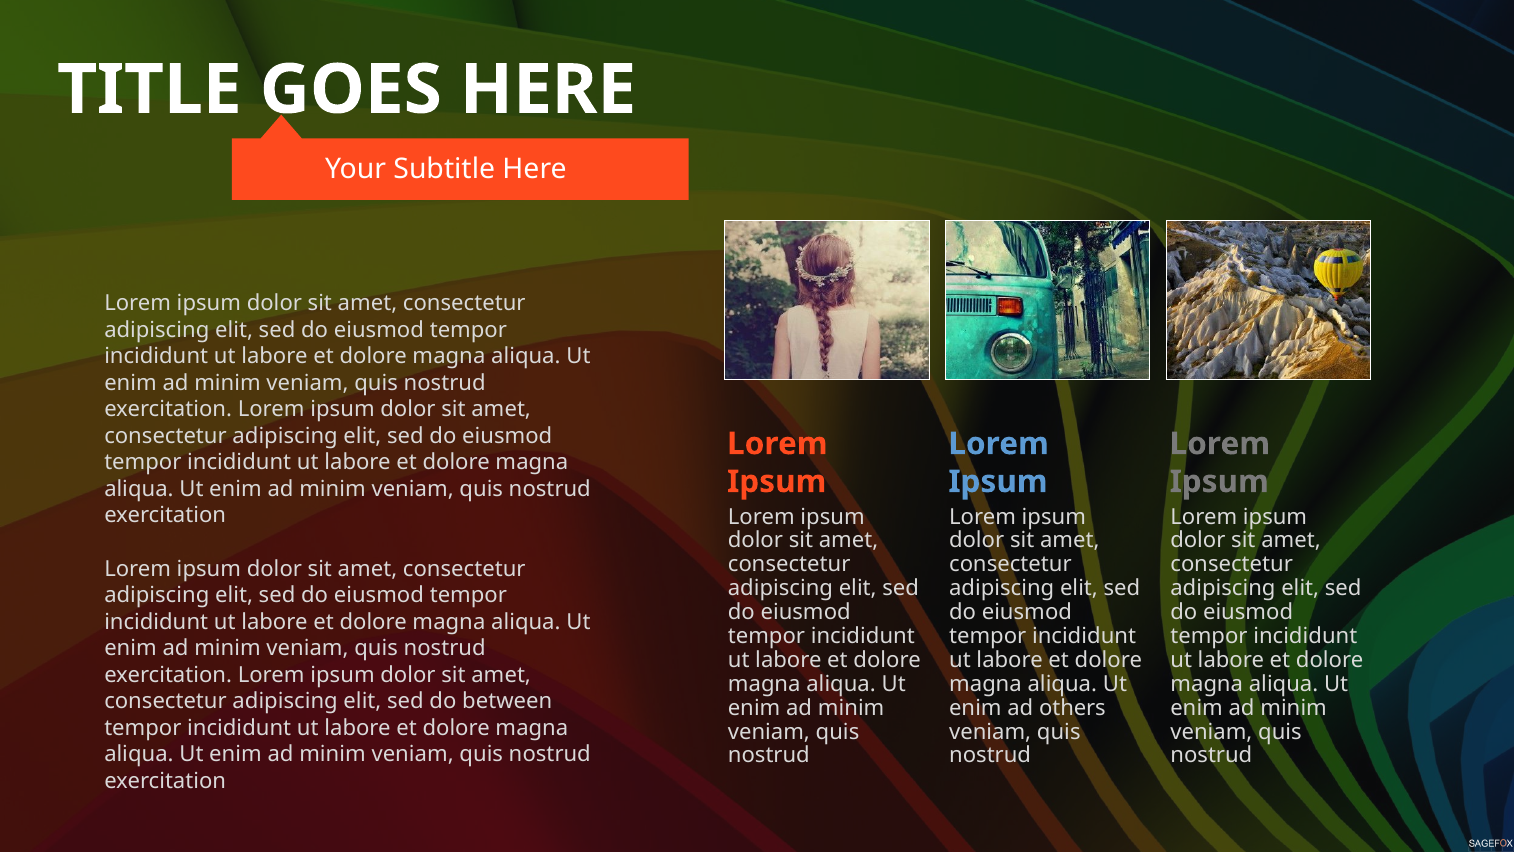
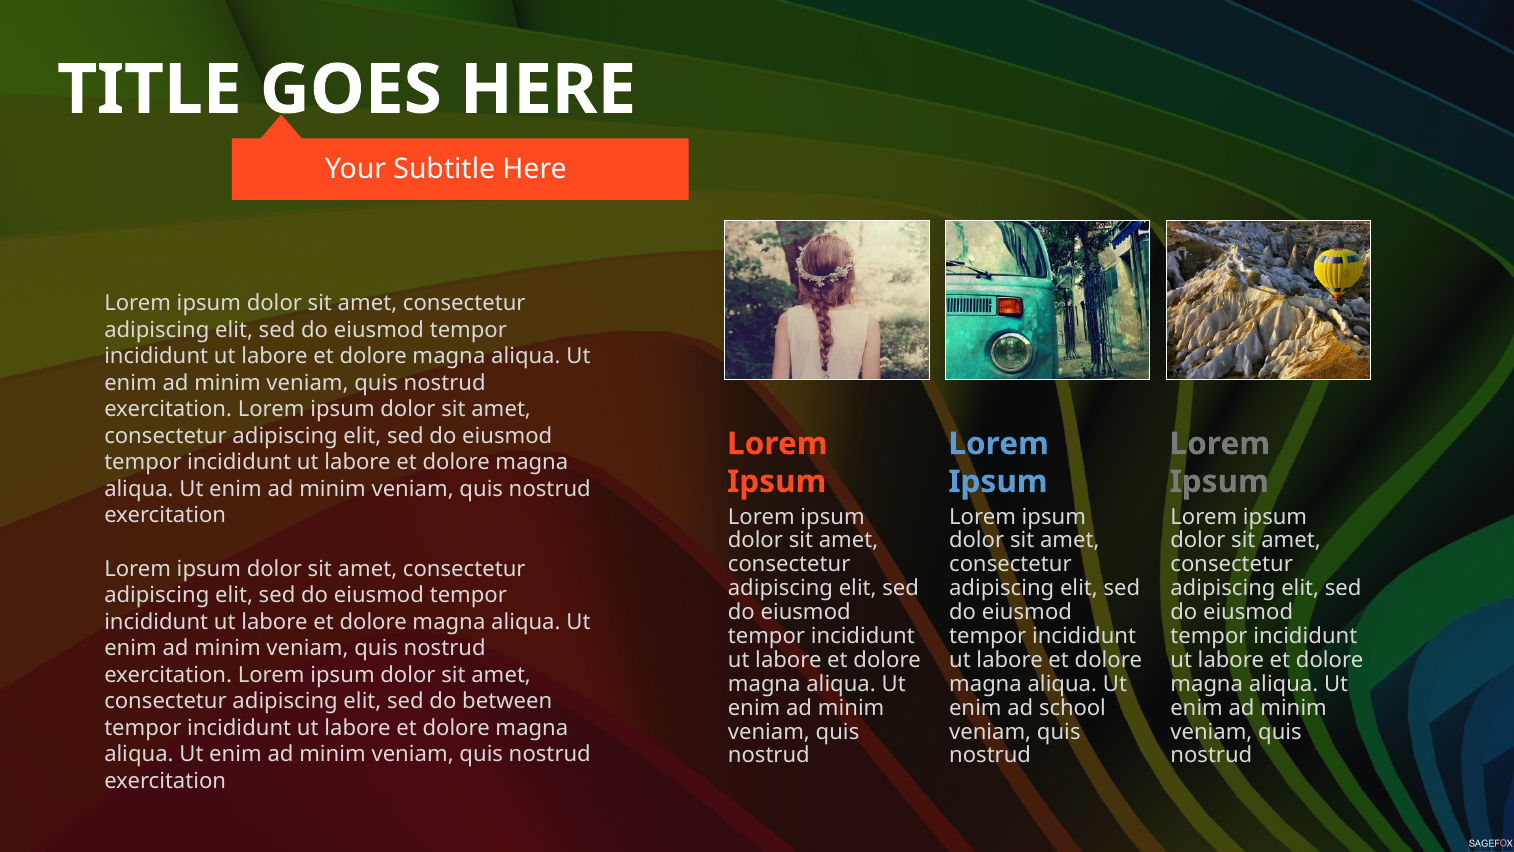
others: others -> school
